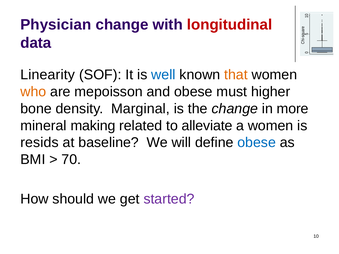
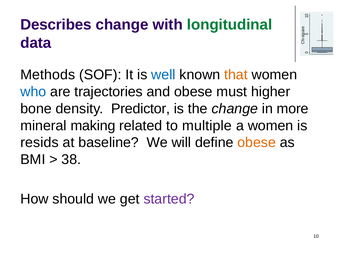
Physician: Physician -> Describes
longitudinal colour: red -> green
Linearity: Linearity -> Methods
who colour: orange -> blue
mepoisson: mepoisson -> trajectories
Marginal: Marginal -> Predictor
alleviate: alleviate -> multiple
obese at (257, 143) colour: blue -> orange
70: 70 -> 38
